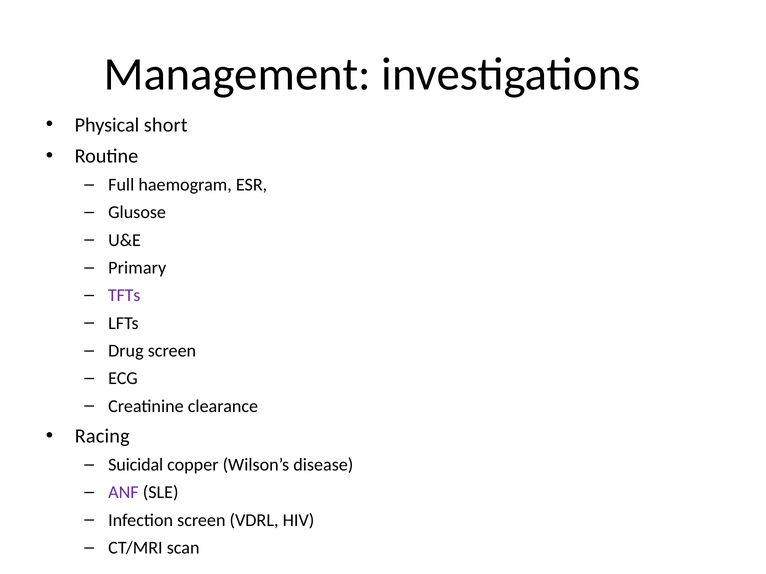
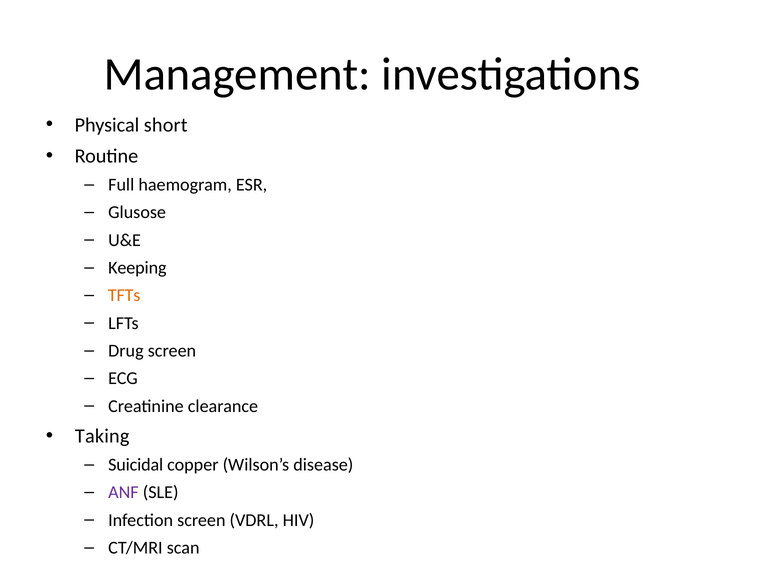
Primary: Primary -> Keeping
TFTs colour: purple -> orange
Racing: Racing -> Taking
